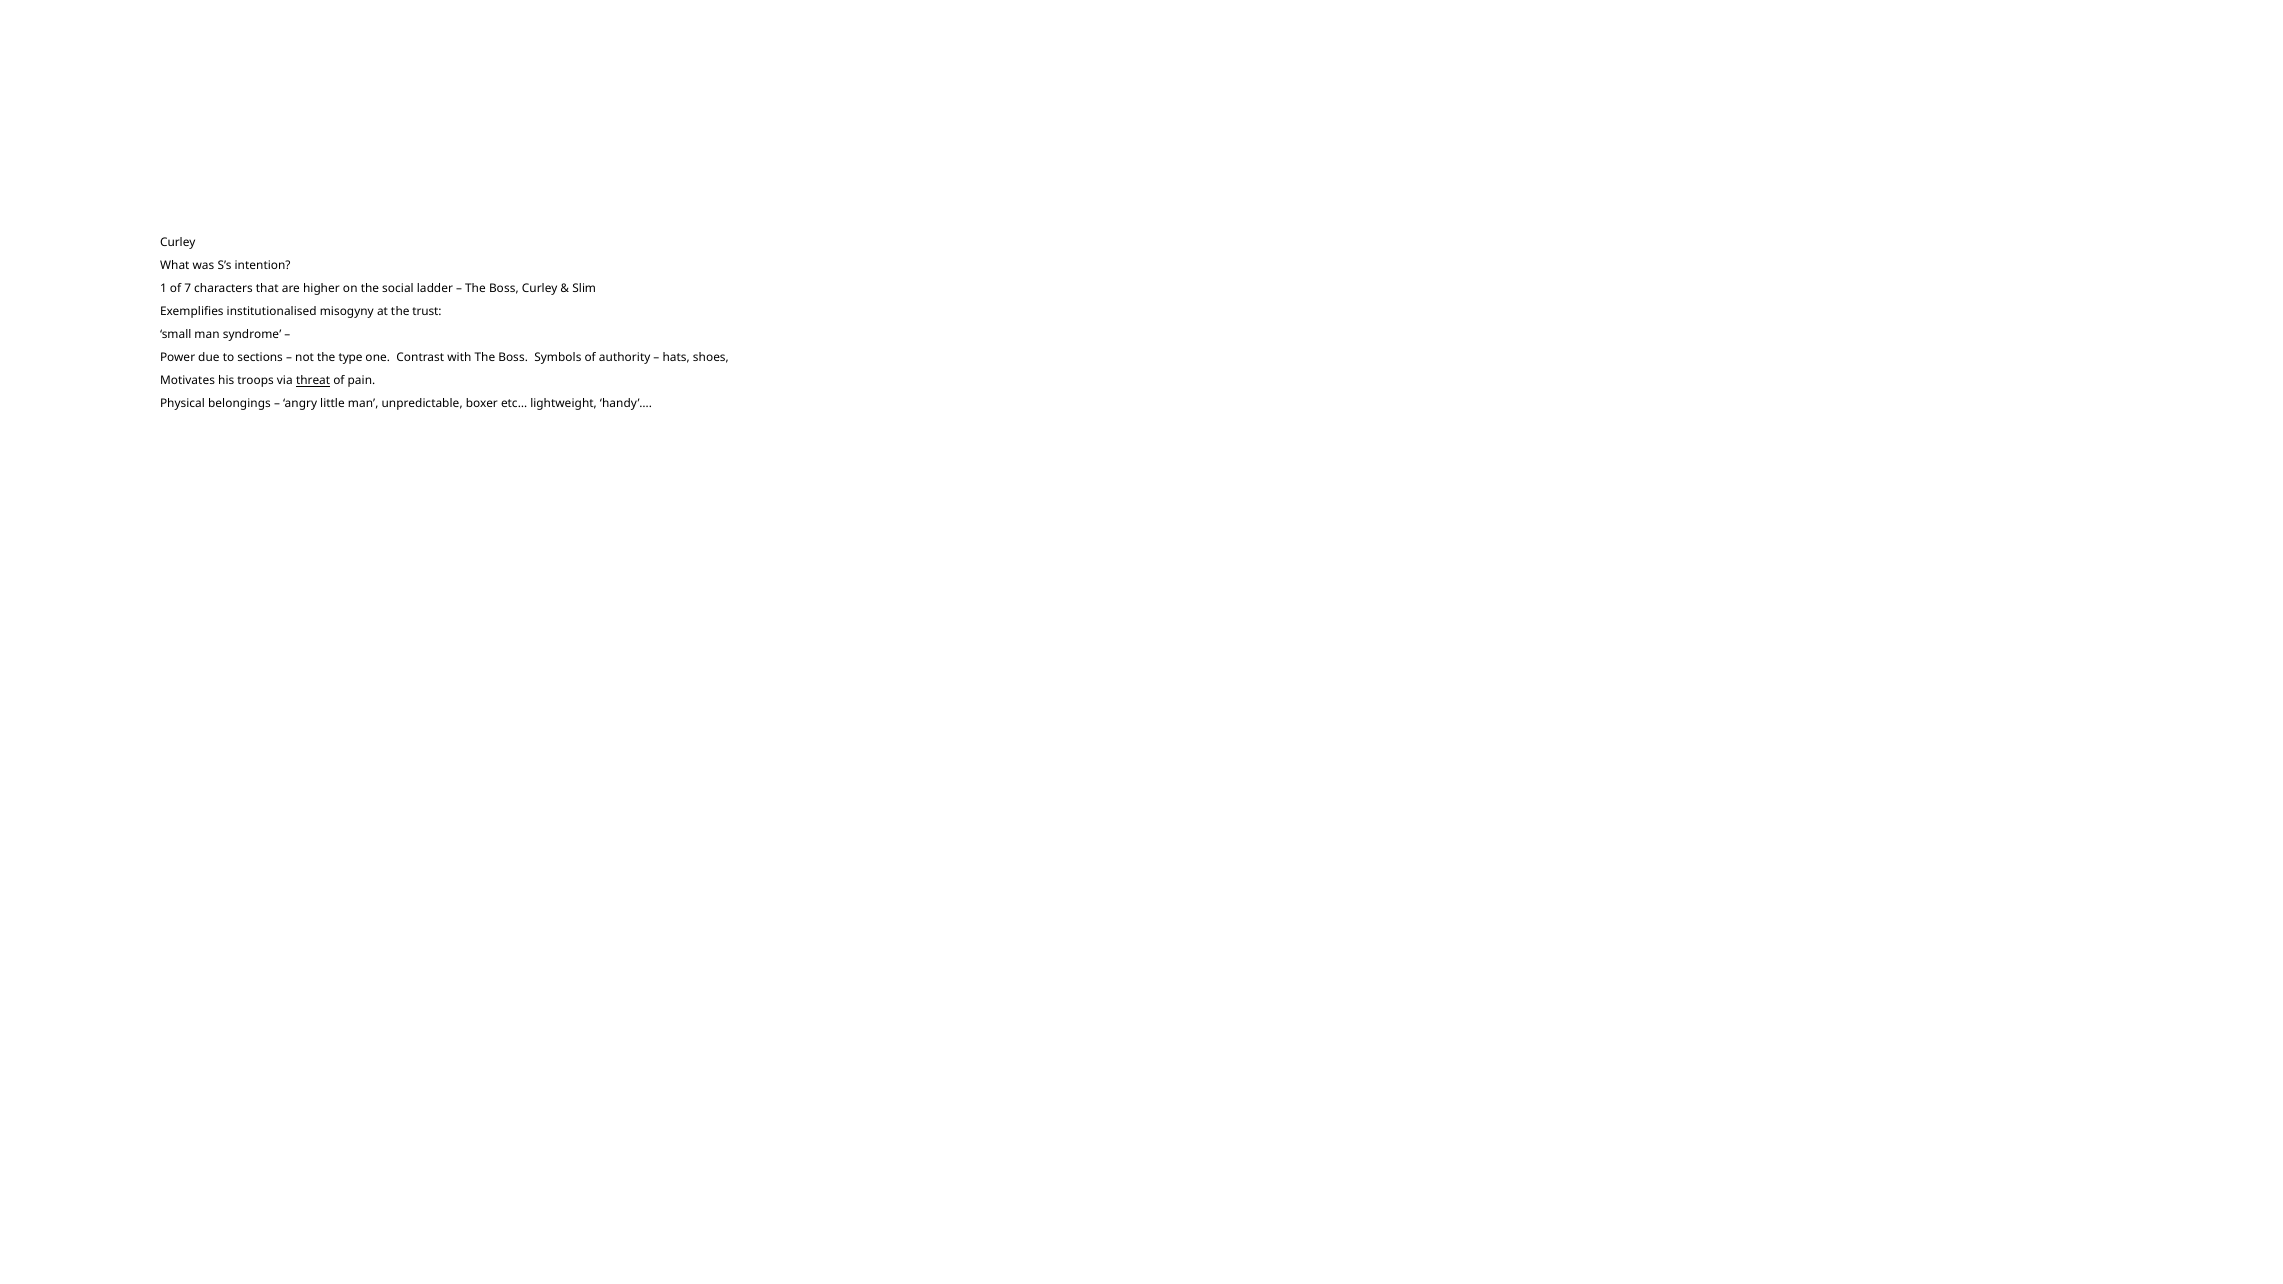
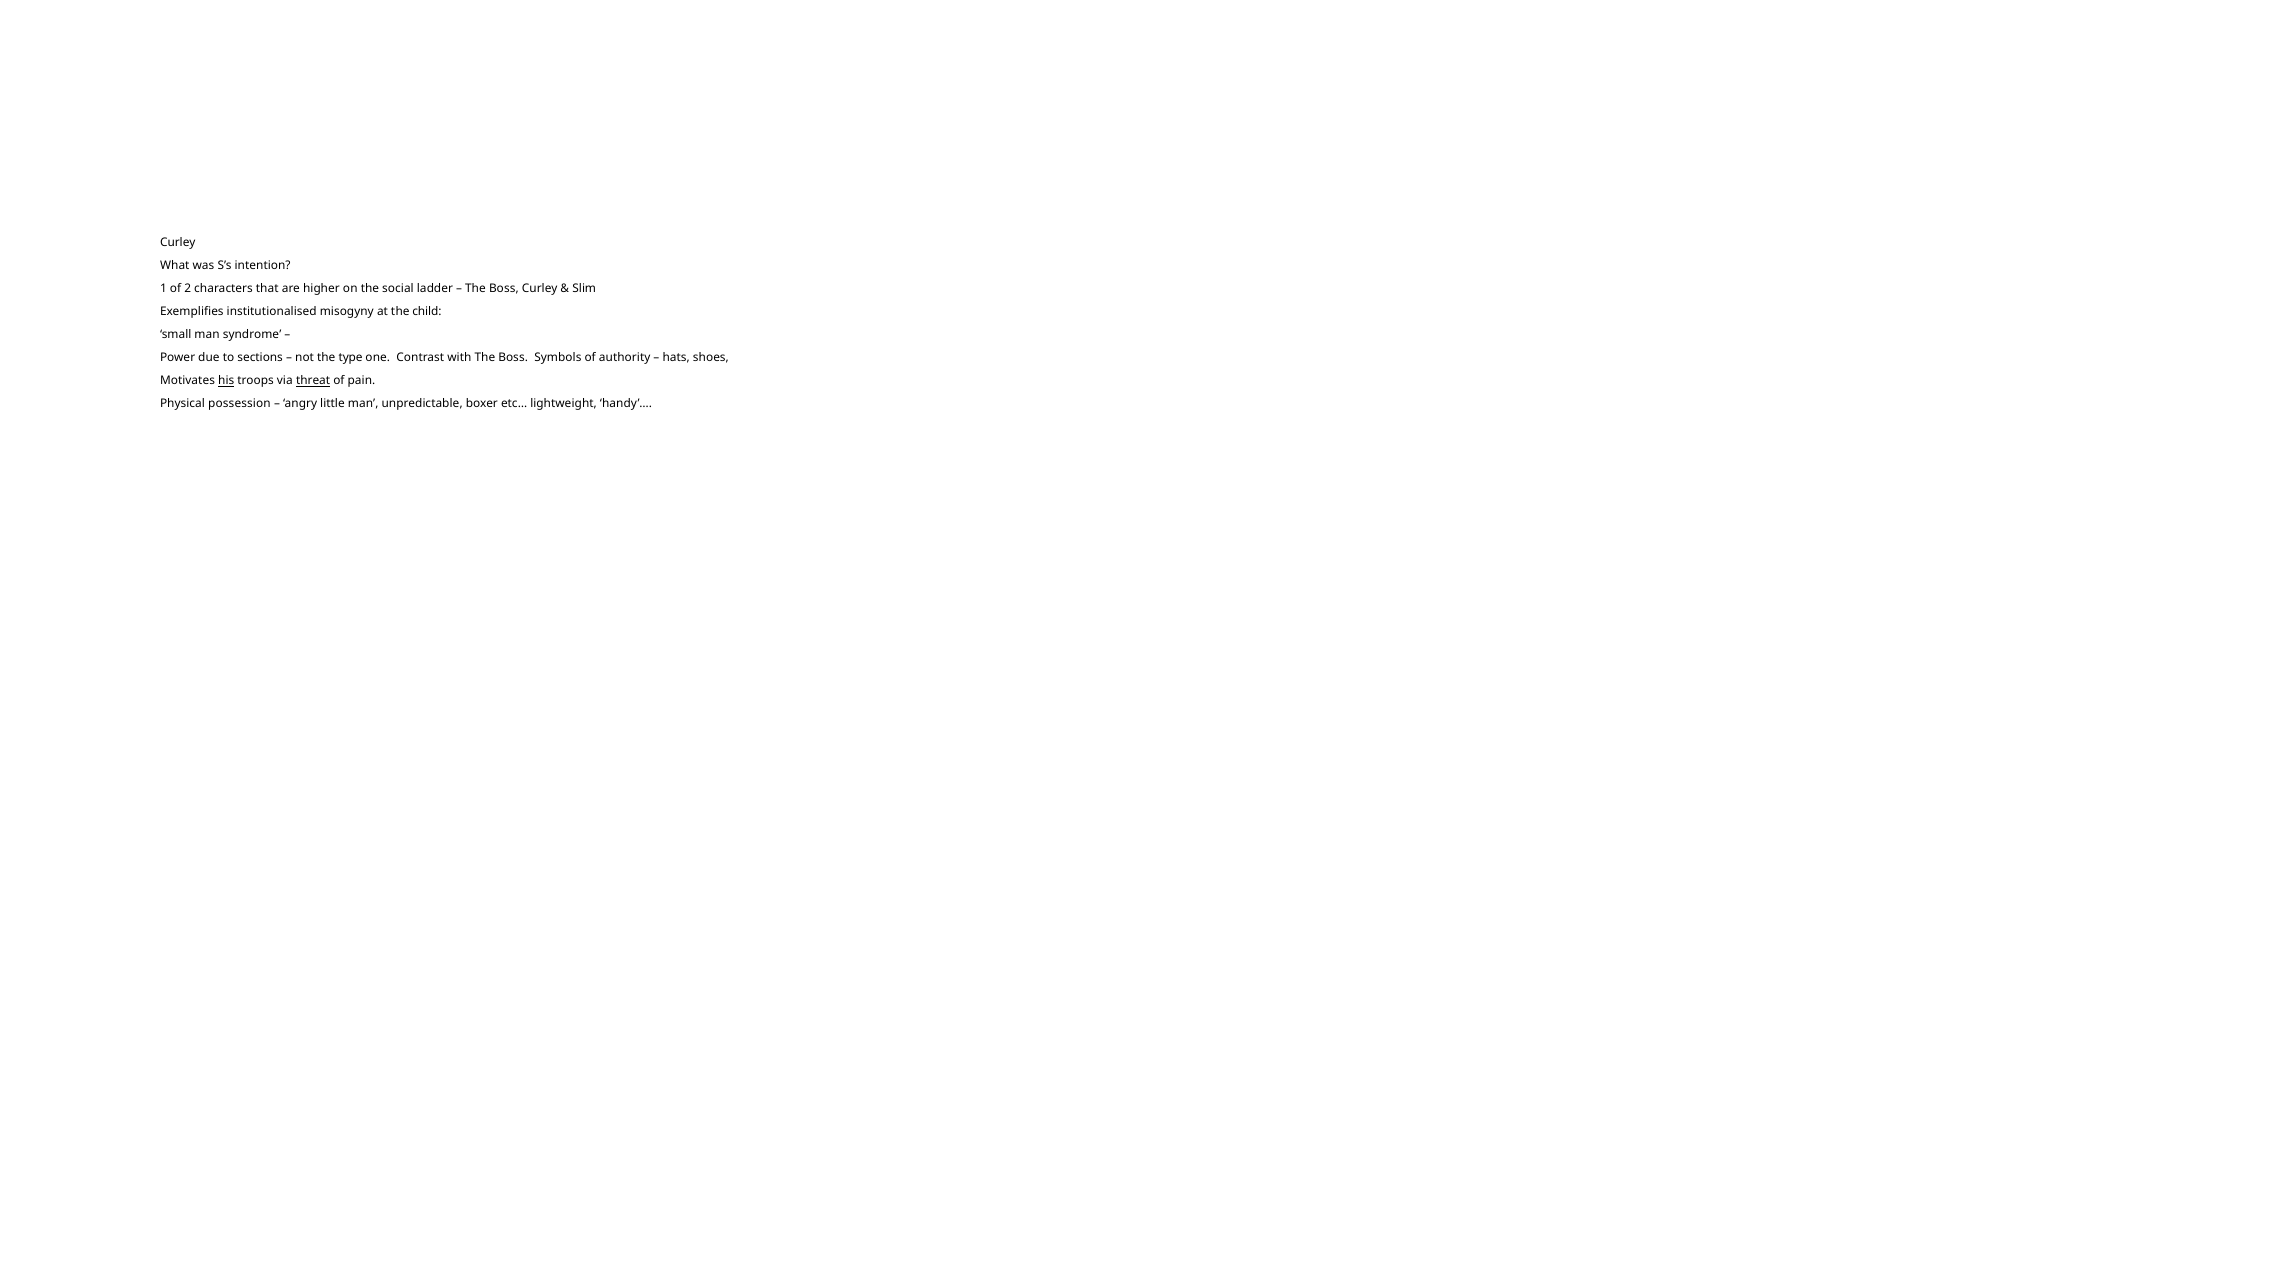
7: 7 -> 2
trust: trust -> child
his underline: none -> present
belongings: belongings -> possession
